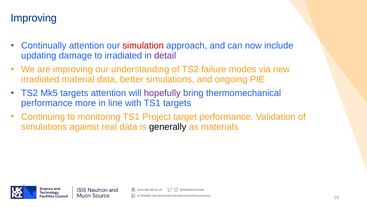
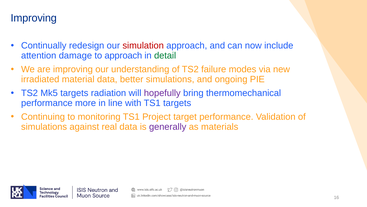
Continually attention: attention -> redesign
updating: updating -> attention
to irradiated: irradiated -> approach
detail colour: purple -> green
targets attention: attention -> radiation
generally colour: black -> purple
